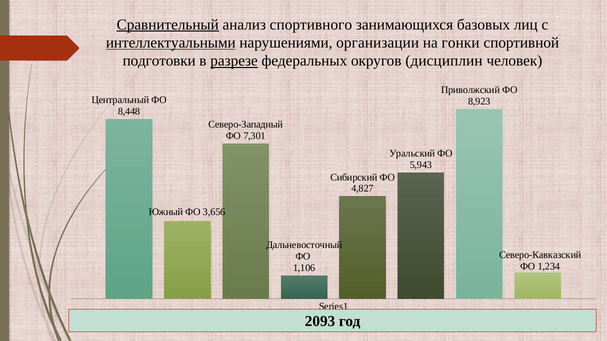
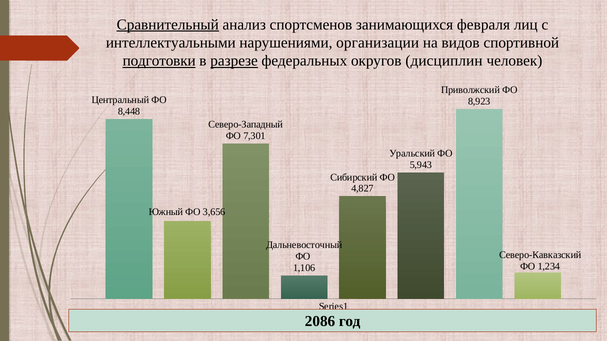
спортивного: спортивного -> спортсменов
базовых: базовых -> февраля
интеллектуальными underline: present -> none
гонки: гонки -> видов
подготовки underline: none -> present
2093: 2093 -> 2086
